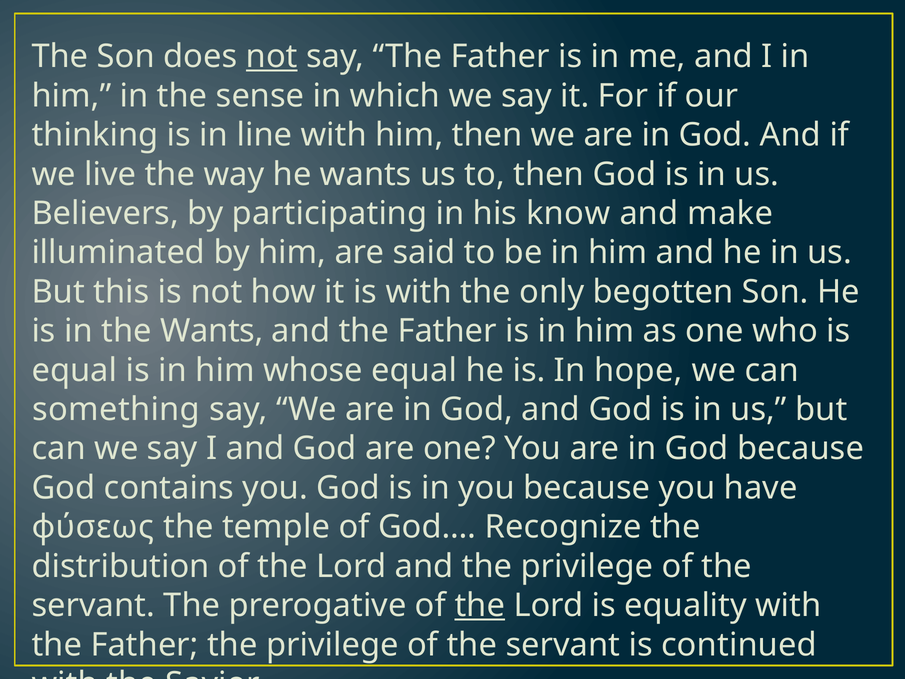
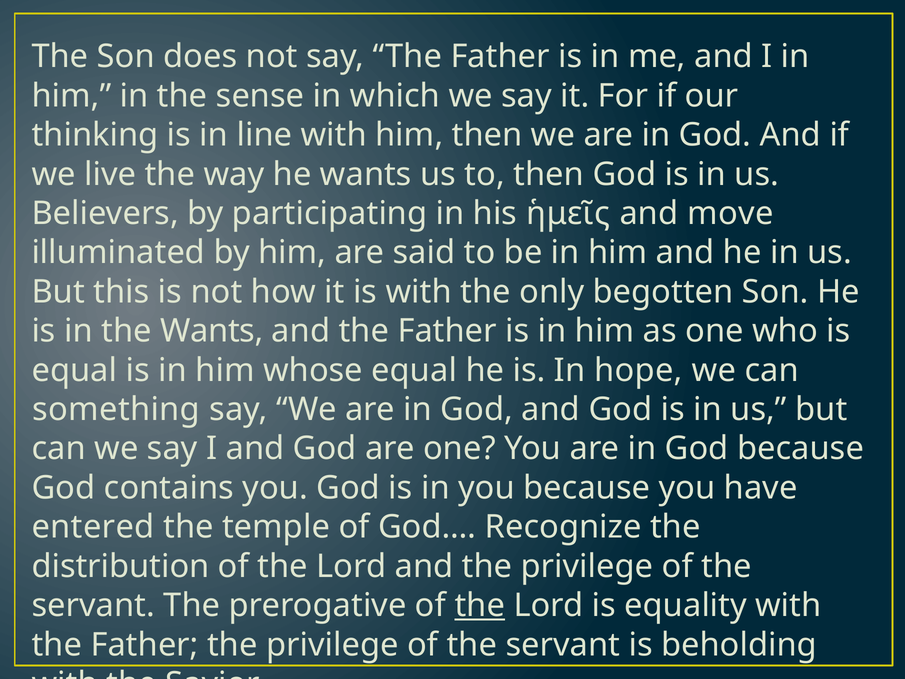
not at (272, 57) underline: present -> none
know: know -> ἡμεῖς
make: make -> move
φύσεως: φύσεως -> entered
continued: continued -> beholding
